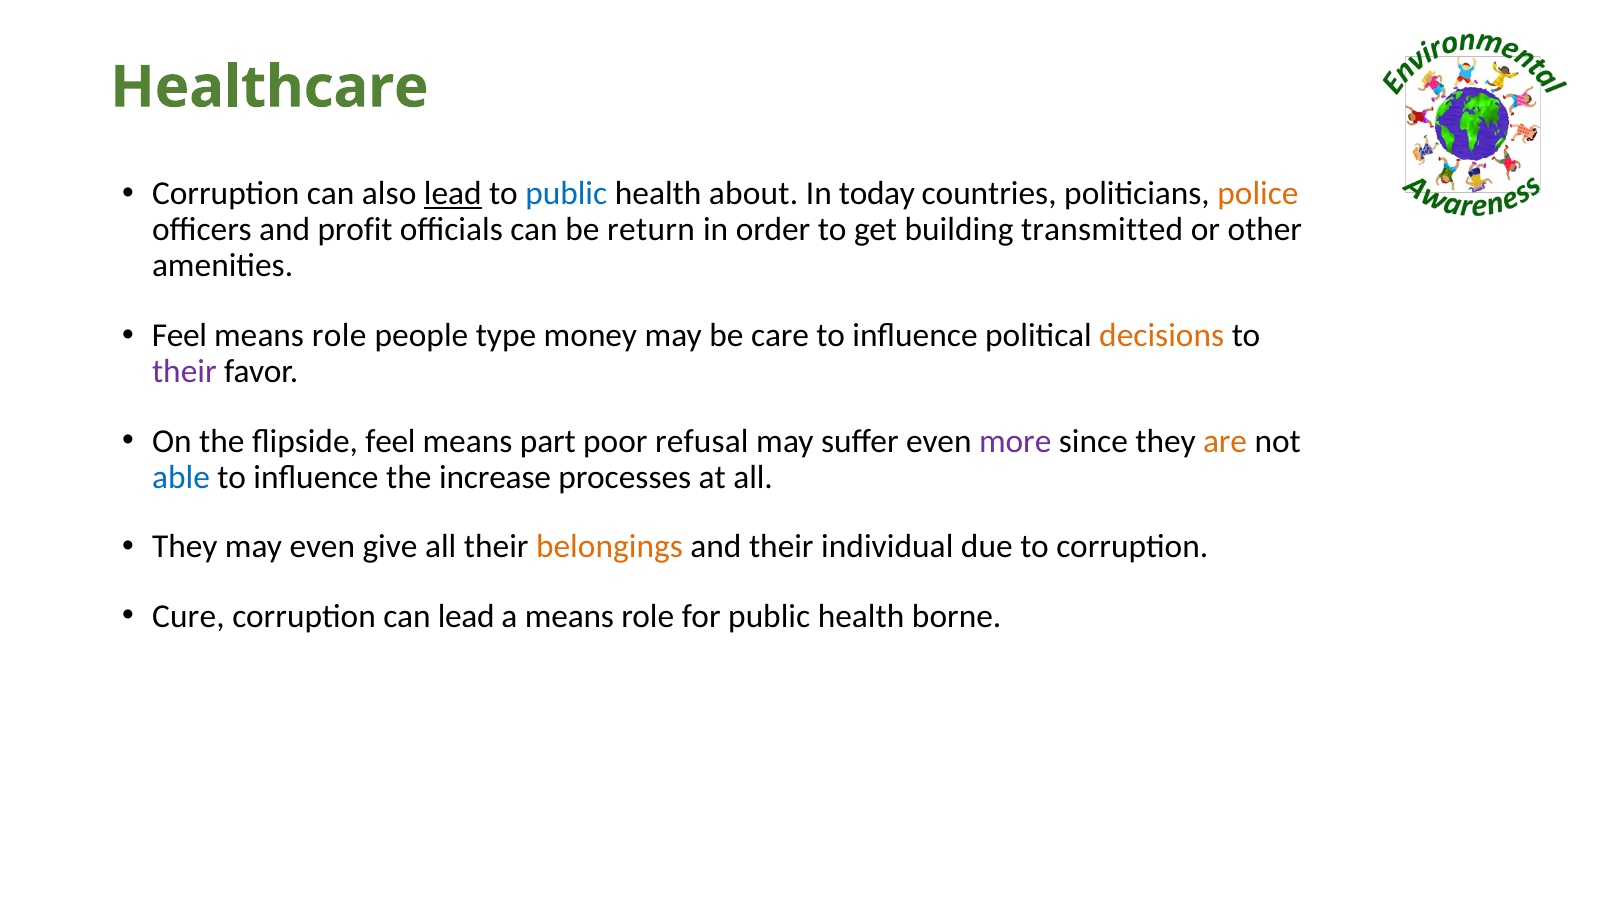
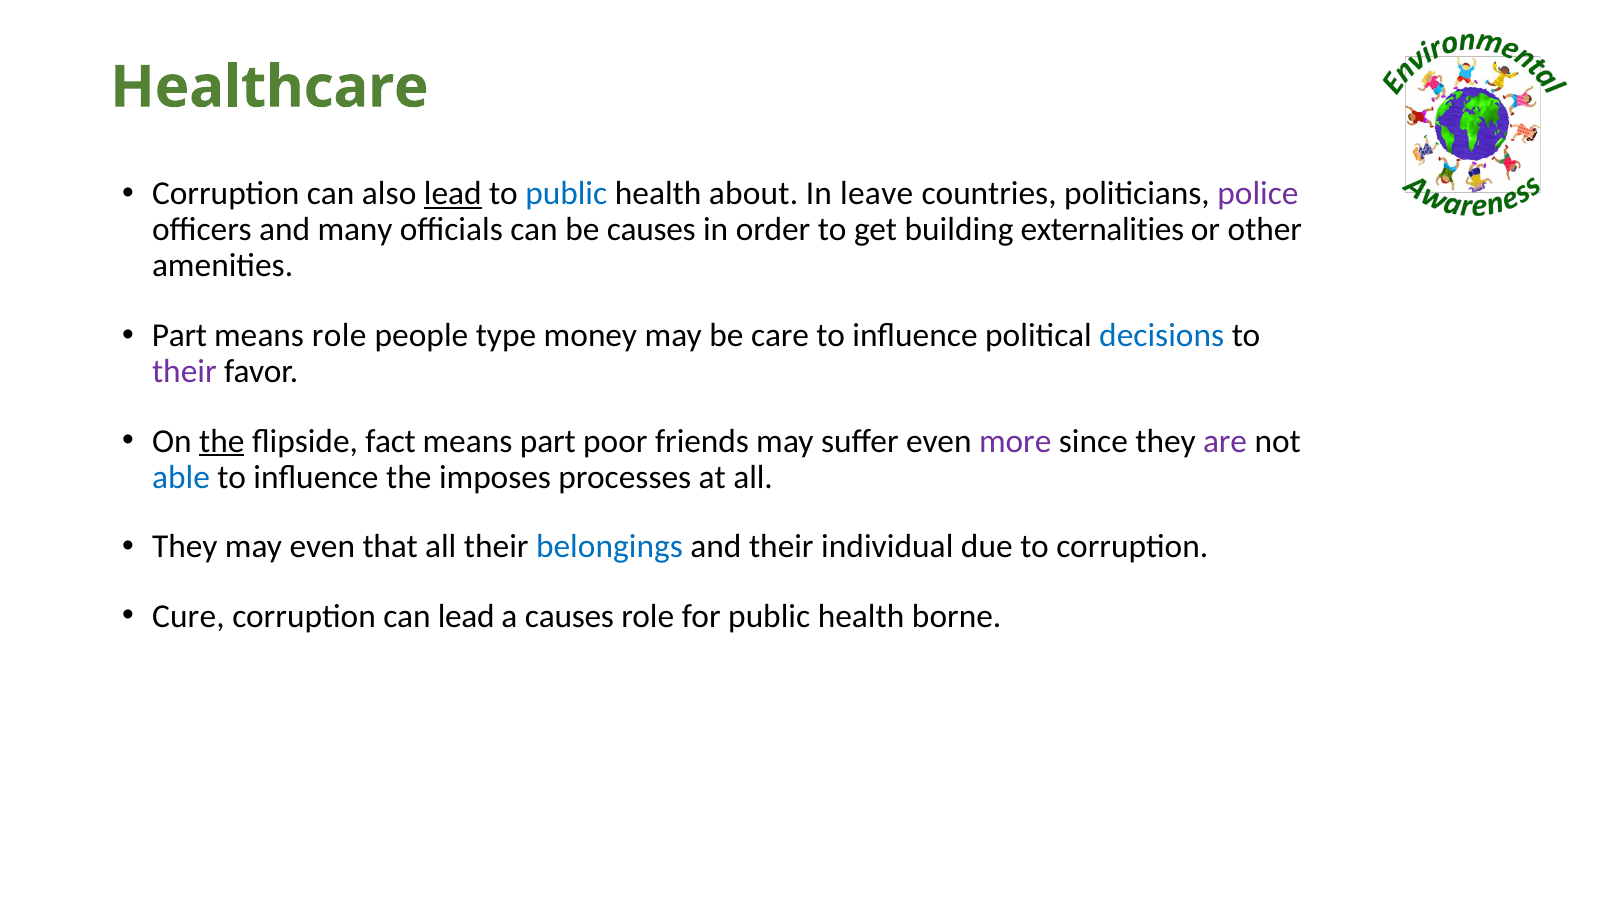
today: today -> leave
police colour: orange -> purple
profit: profit -> many
be return: return -> causes
transmitted: transmitted -> externalities
Feel at (179, 335): Feel -> Part
decisions colour: orange -> blue
the at (222, 441) underline: none -> present
flipside feel: feel -> fact
refusal: refusal -> friends
are colour: orange -> purple
increase: increase -> imposes
give: give -> that
belongings colour: orange -> blue
a means: means -> causes
